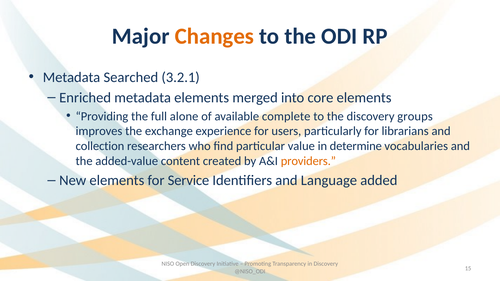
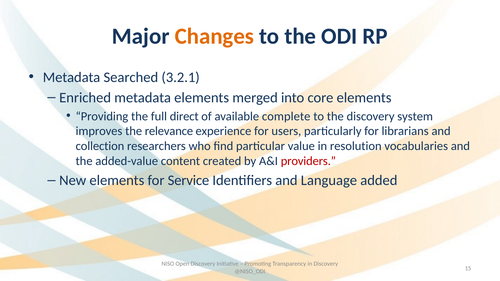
alone: alone -> direct
groups: groups -> system
exchange: exchange -> relevance
determine: determine -> resolution
providers colour: orange -> red
